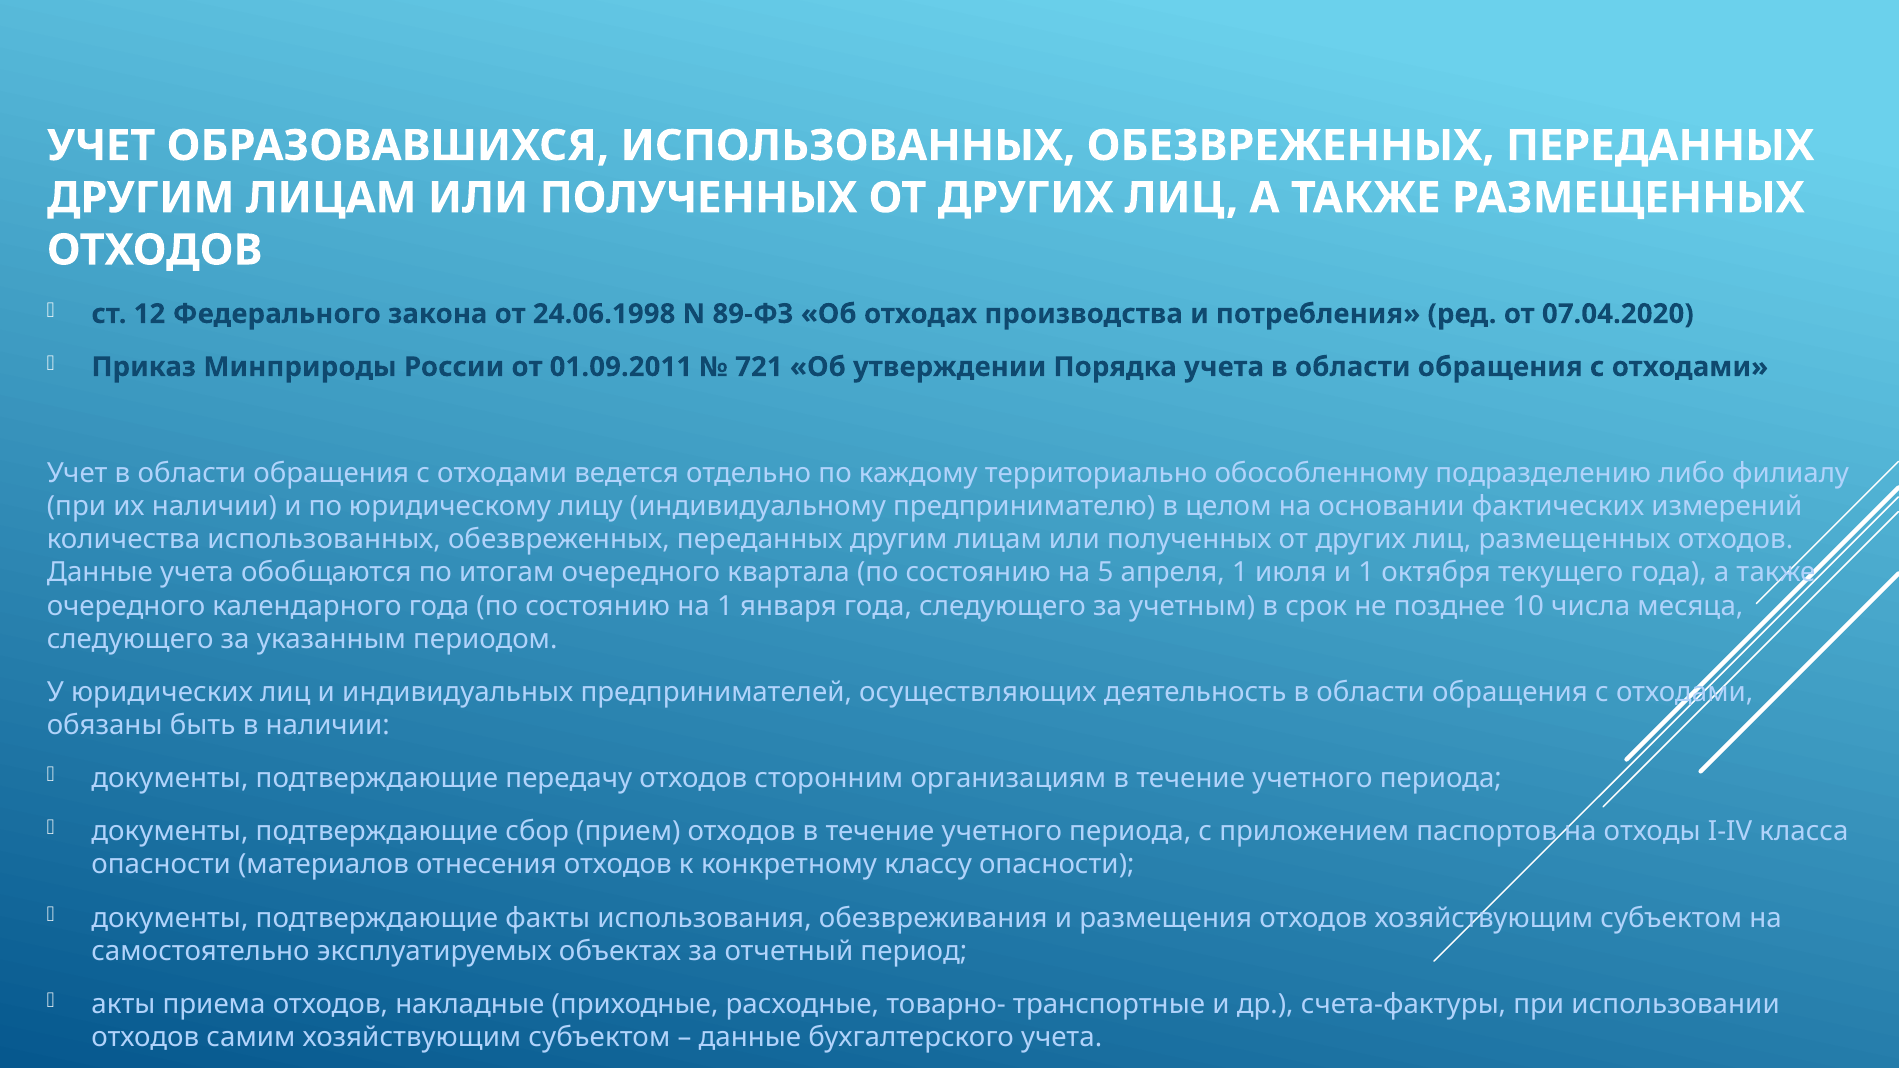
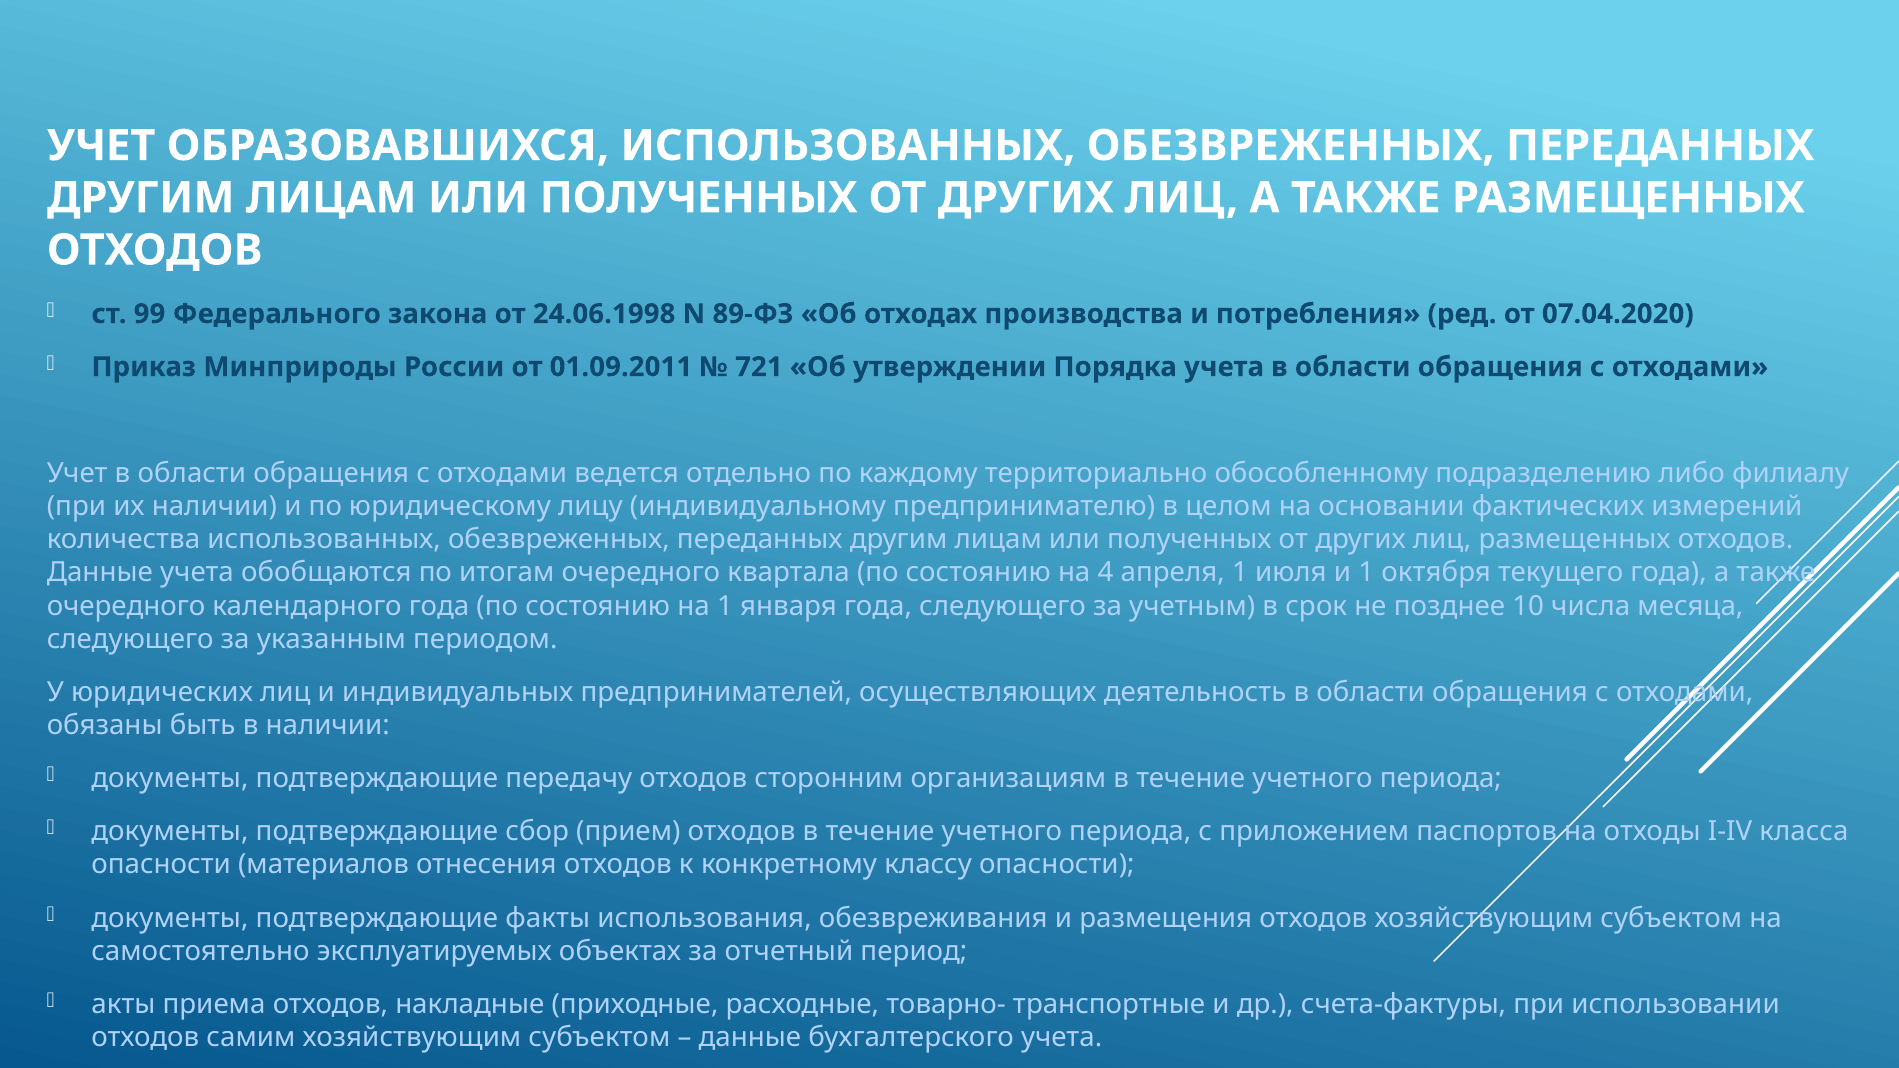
12: 12 -> 99
5: 5 -> 4
